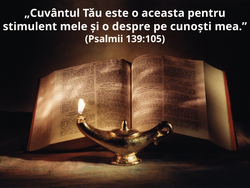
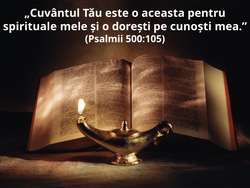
stimulent: stimulent -> spirituale
despre: despre -> doreşti
139:105: 139:105 -> 500:105
